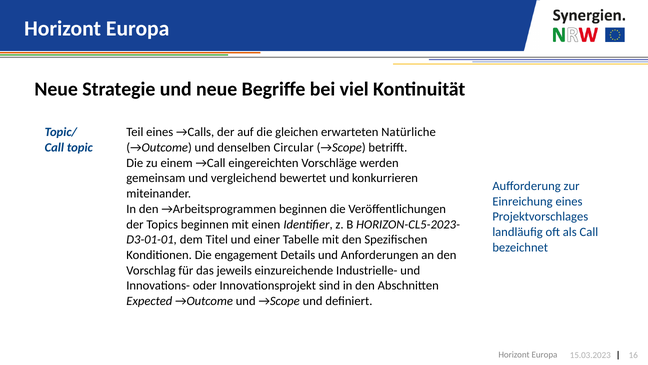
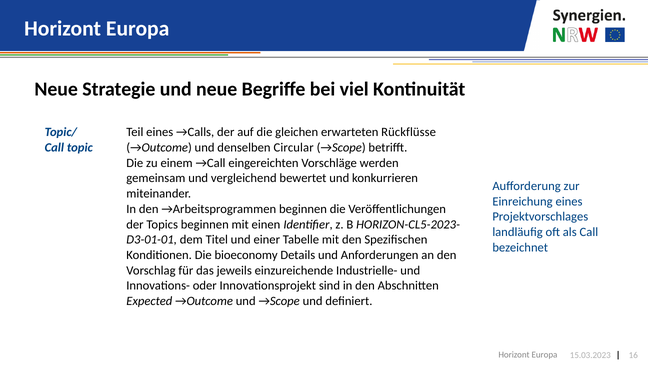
Natürliche: Natürliche -> Rückflüsse
engagement: engagement -> bioeconomy
